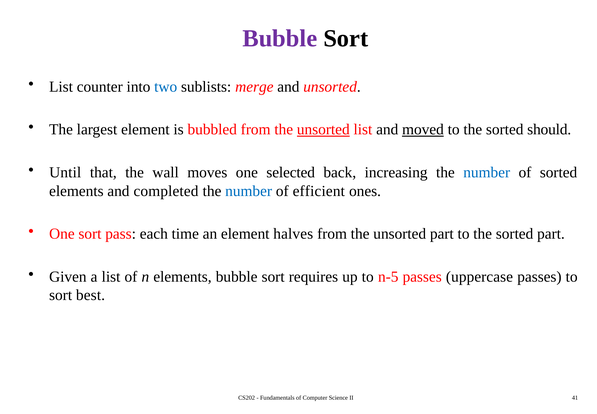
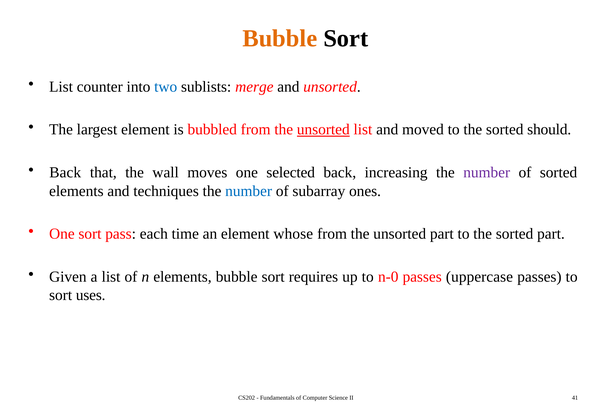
Bubble at (280, 38) colour: purple -> orange
moved underline: present -> none
Until at (65, 172): Until -> Back
number at (487, 172) colour: blue -> purple
completed: completed -> techniques
efficient: efficient -> subarray
halves: halves -> whose
n-5: n-5 -> n-0
best: best -> uses
